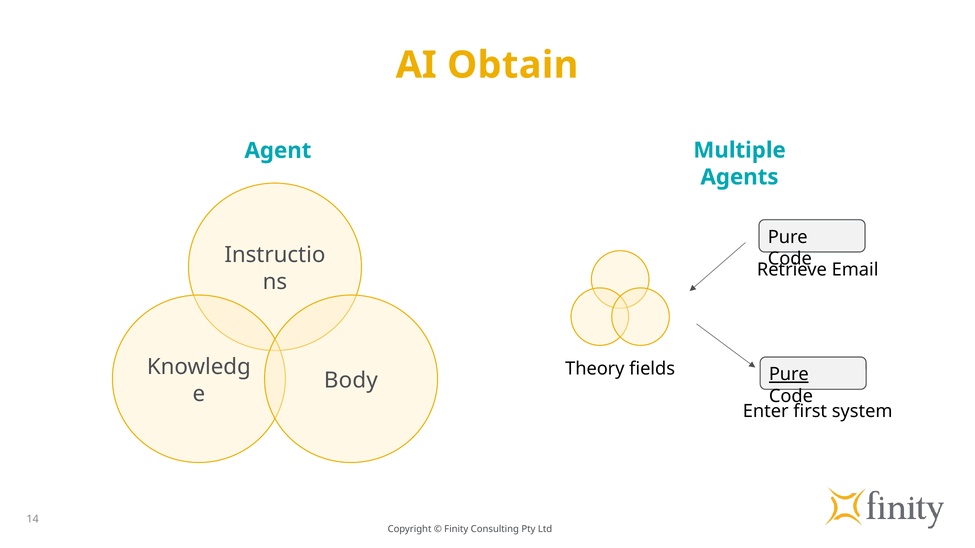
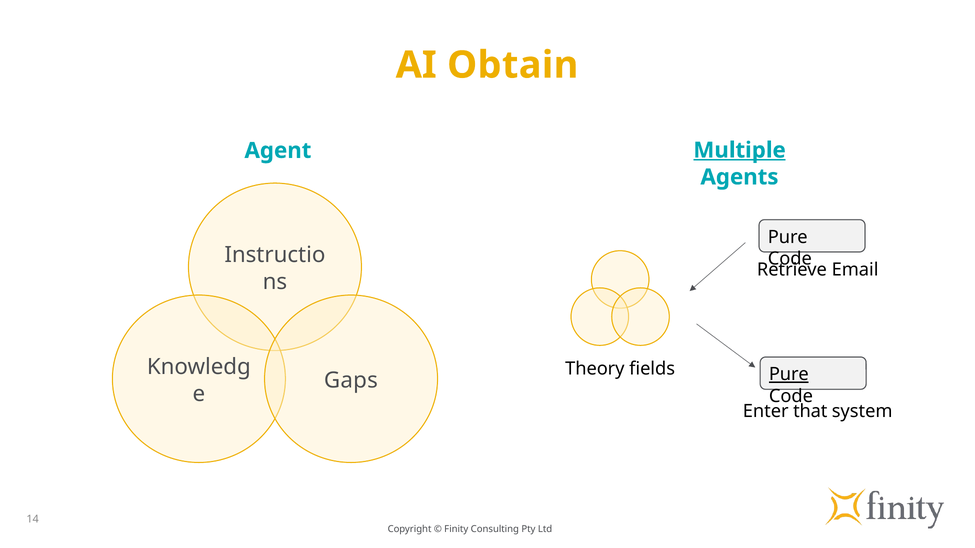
Multiple underline: none -> present
Body: Body -> Gaps
first: first -> that
